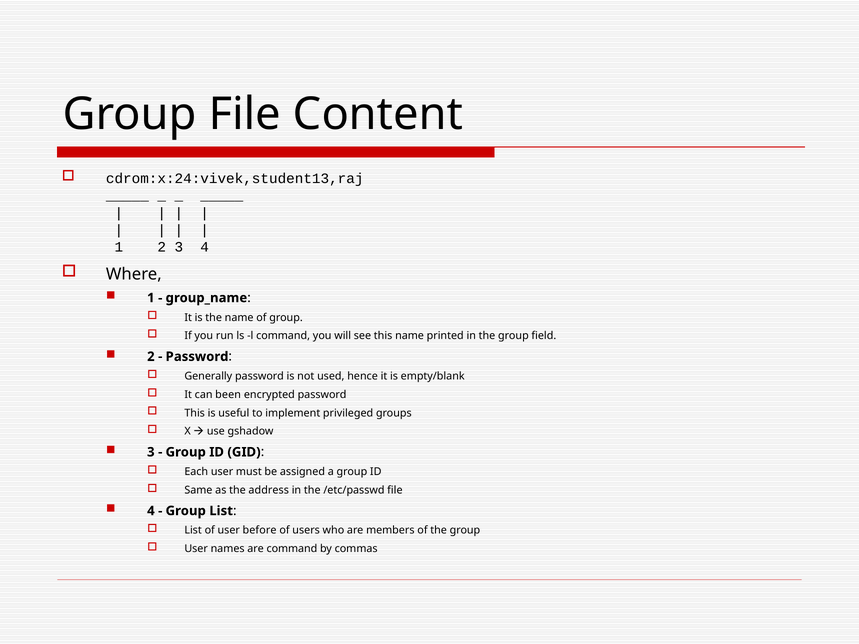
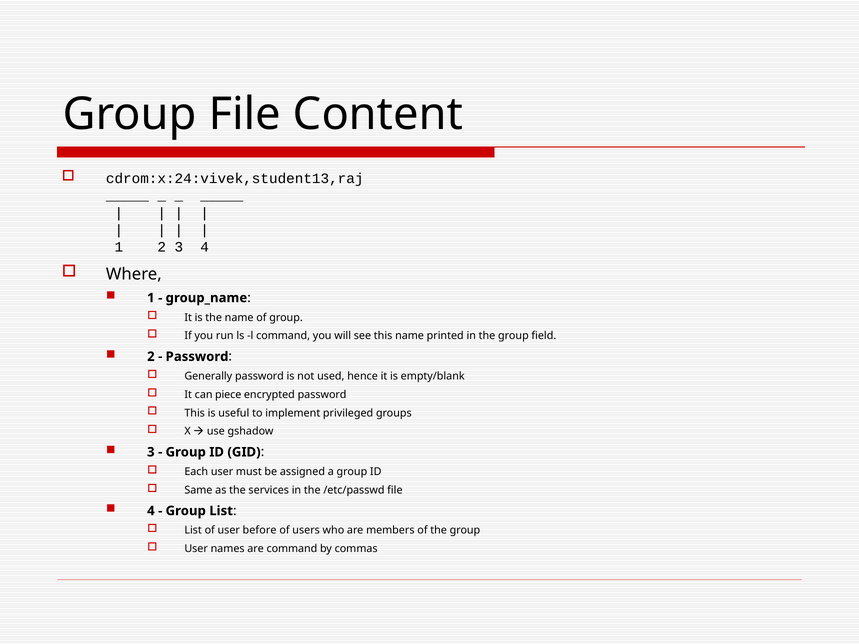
been: been -> piece
address: address -> services
